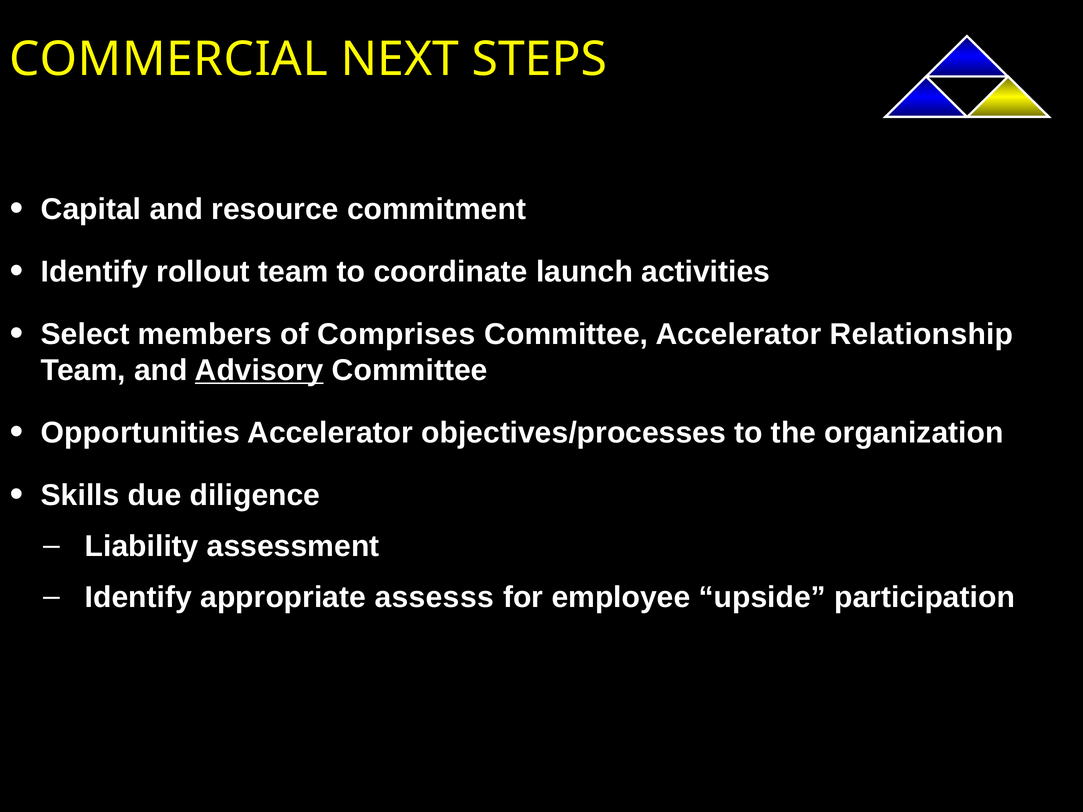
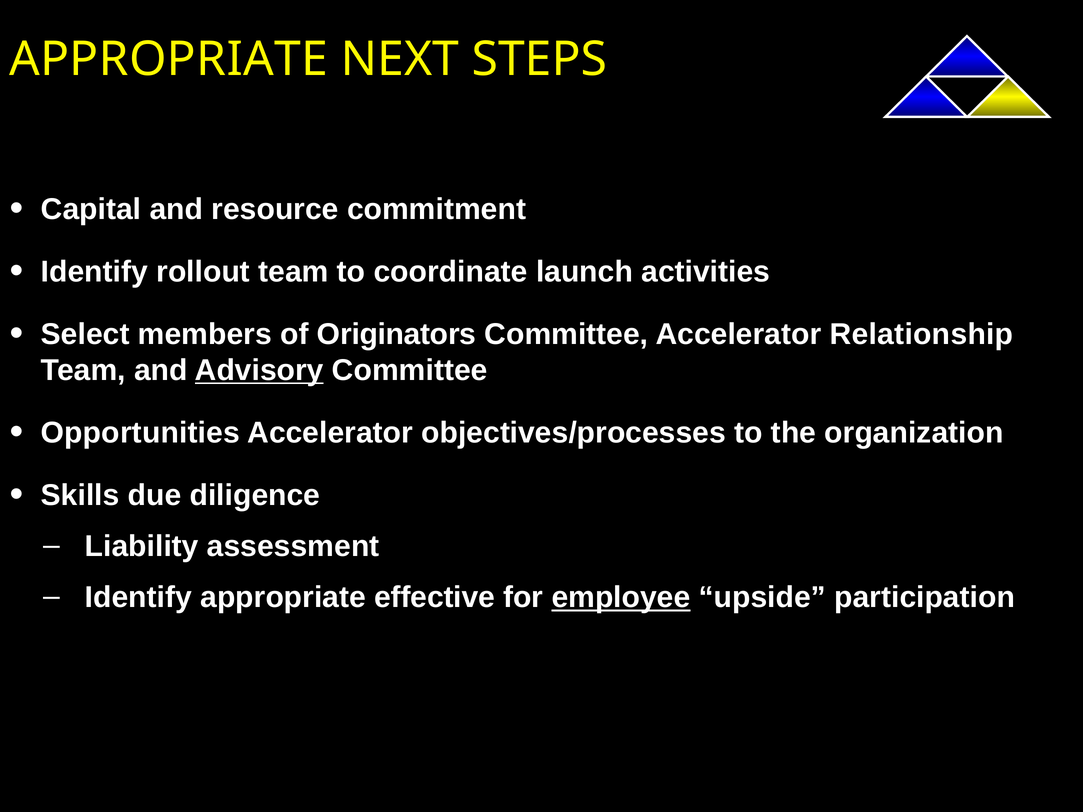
COMMERCIAL at (168, 59): COMMERCIAL -> APPROPRIATE
Comprises: Comprises -> Originators
assesss: assesss -> effective
employee underline: none -> present
